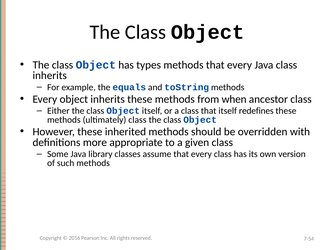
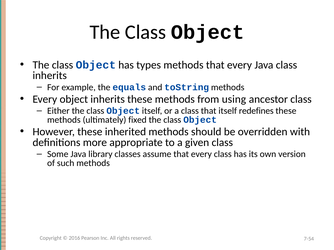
when: when -> using
ultimately class: class -> fixed
